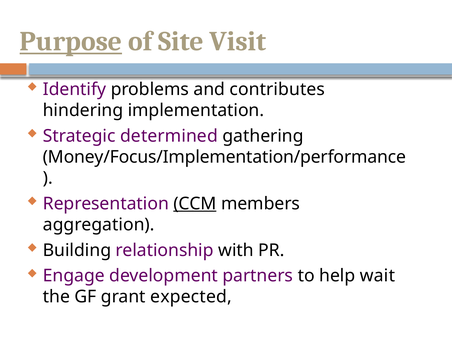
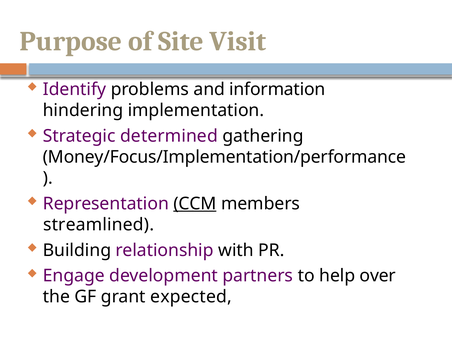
Purpose underline: present -> none
contributes: contributes -> information
aggregation: aggregation -> streamlined
wait: wait -> over
